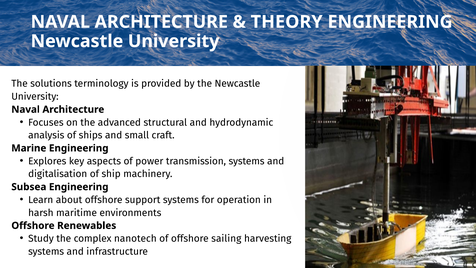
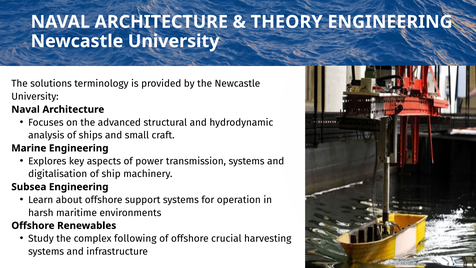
nanotech: nanotech -> following
sailing: sailing -> crucial
